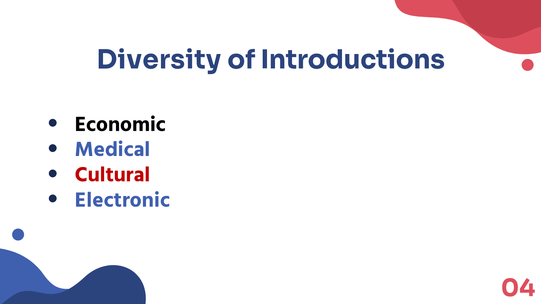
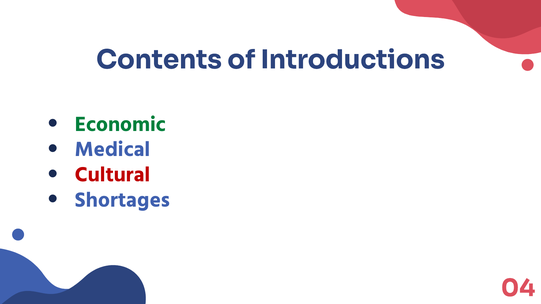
Diversity: Diversity -> Contents
Economic colour: black -> green
Electronic: Electronic -> Shortages
